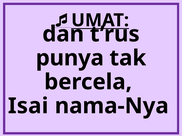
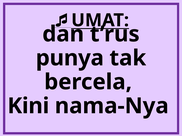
Isai: Isai -> Kini
